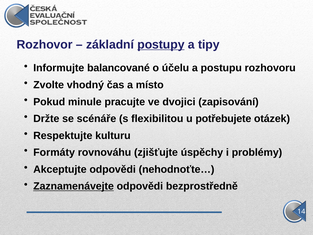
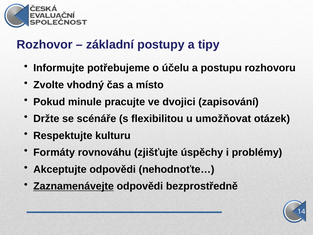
postupy underline: present -> none
balancované: balancované -> potřebujeme
potřebujete: potřebujete -> umožňovat
